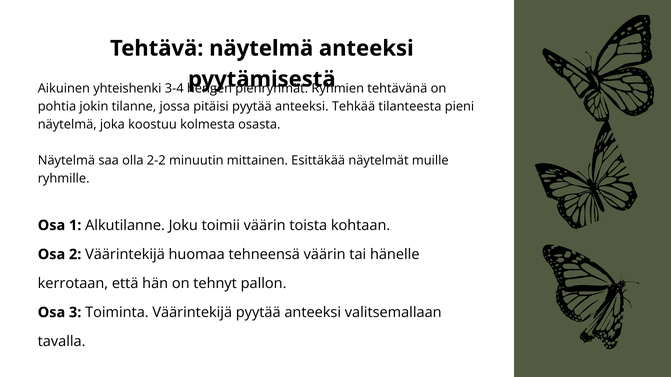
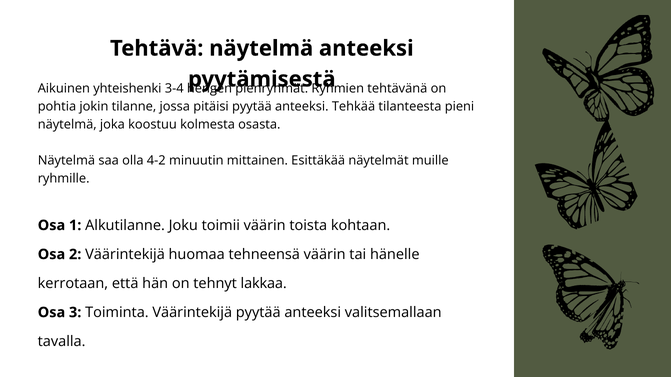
2-2: 2-2 -> 4-2
pallon: pallon -> lakkaa
